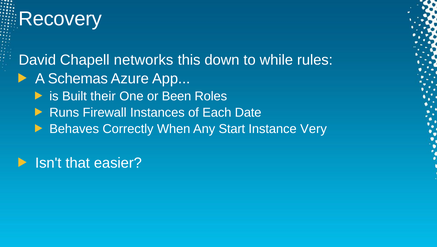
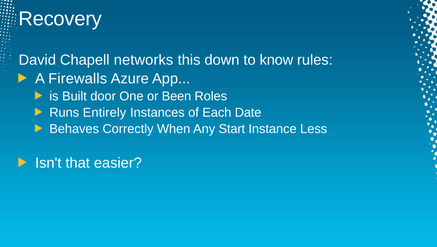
while: while -> know
Schemas: Schemas -> Firewalls
their: their -> door
Firewall: Firewall -> Entirely
Very: Very -> Less
